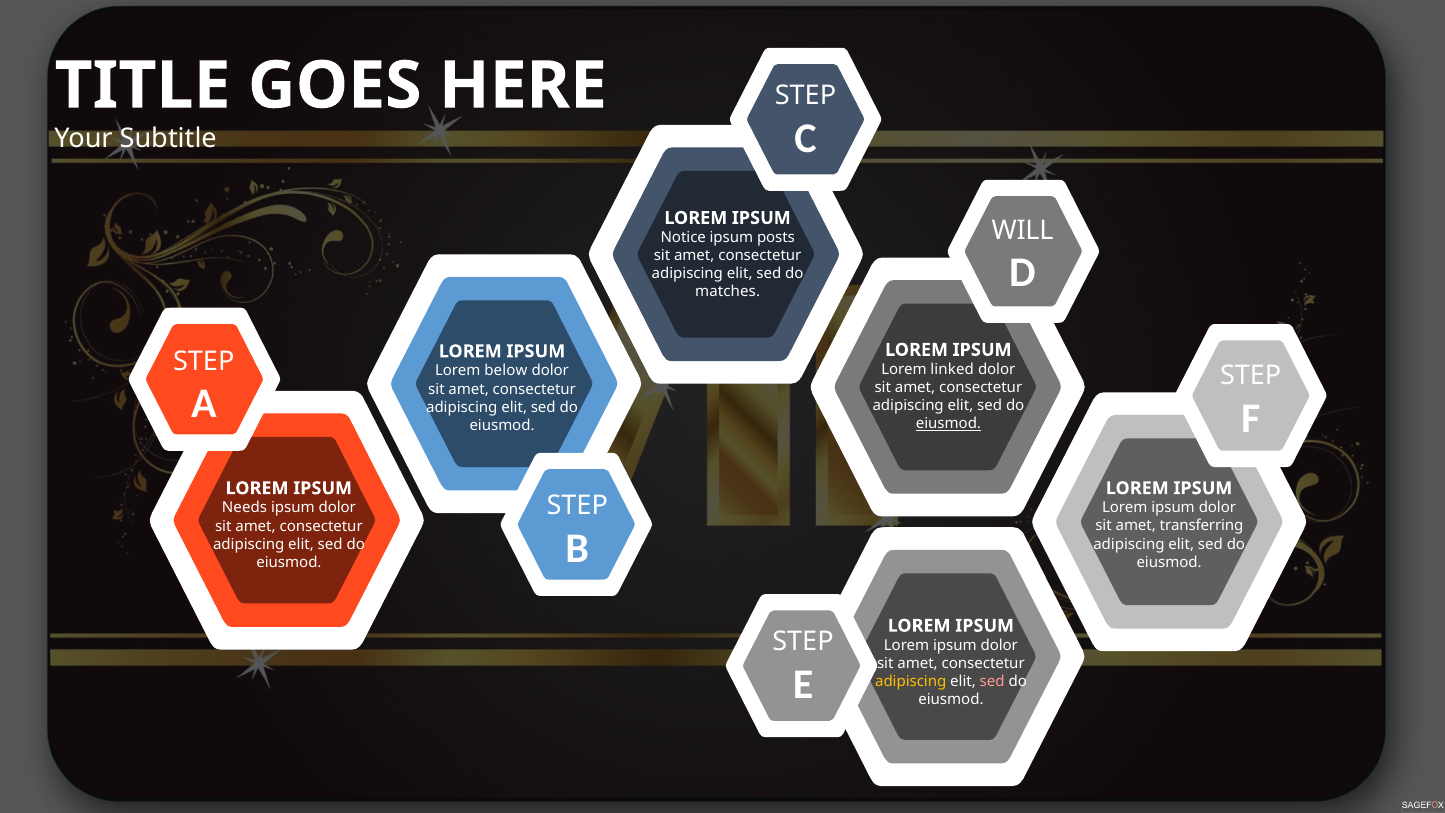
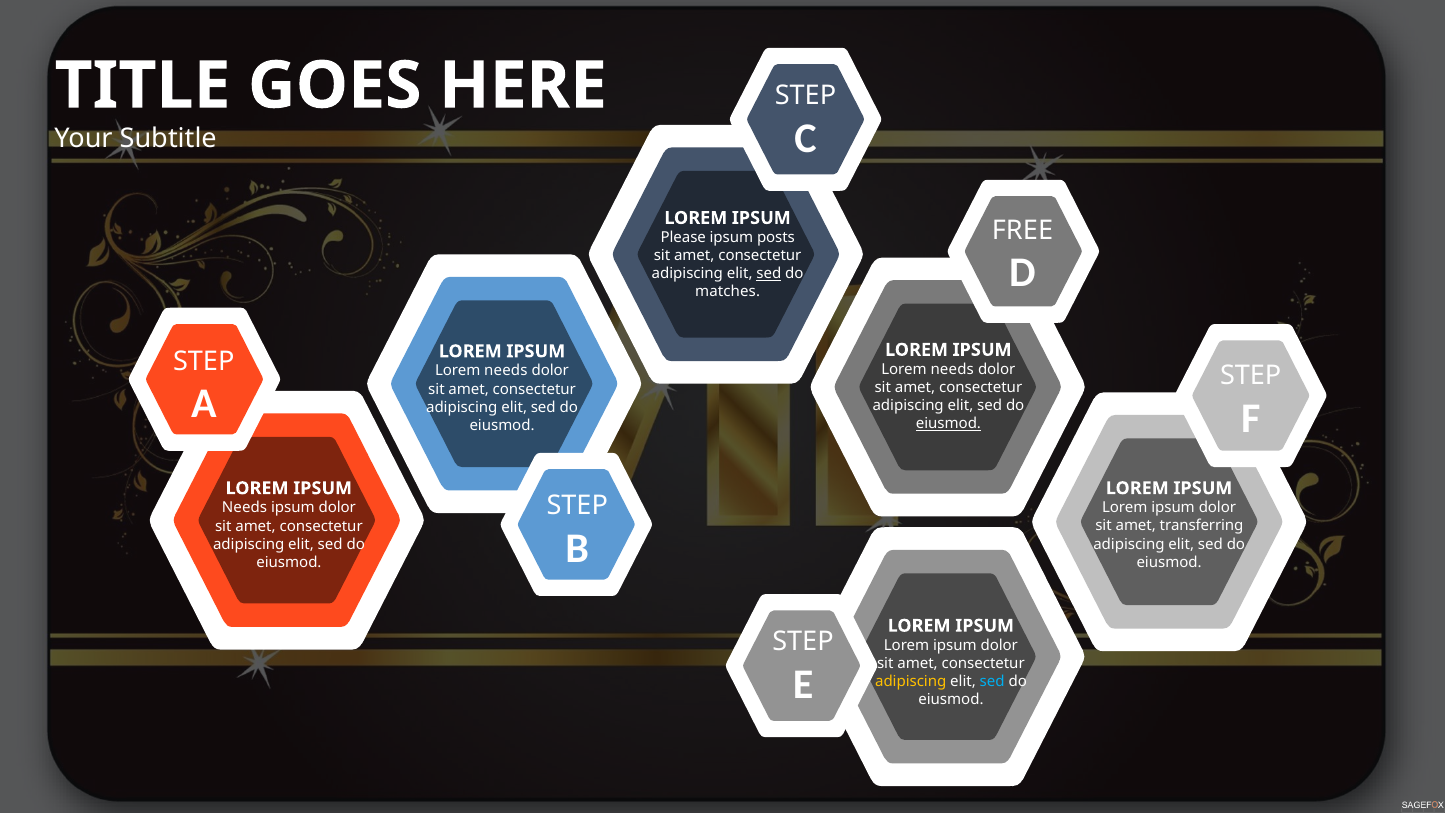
WILL: WILL -> FREE
Notice: Notice -> Please
sed at (769, 274) underline: none -> present
linked at (952, 369): linked -> needs
below at (506, 371): below -> needs
sed at (992, 681) colour: pink -> light blue
